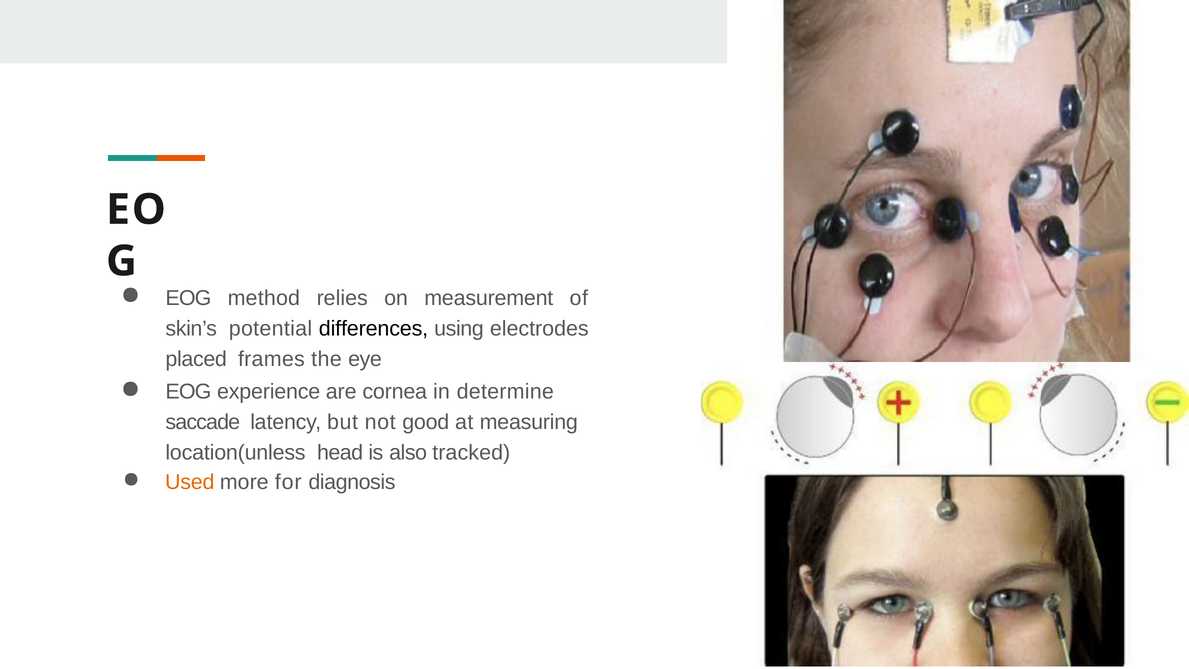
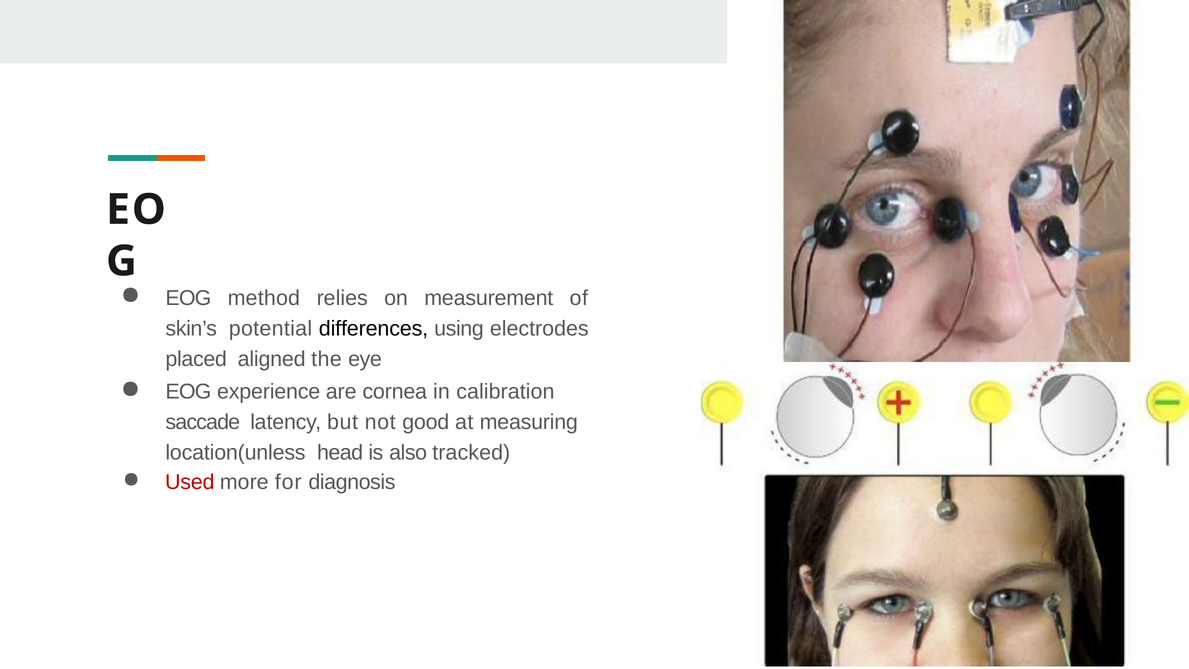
frames: frames -> aligned
determine: determine -> calibration
Used colour: orange -> red
